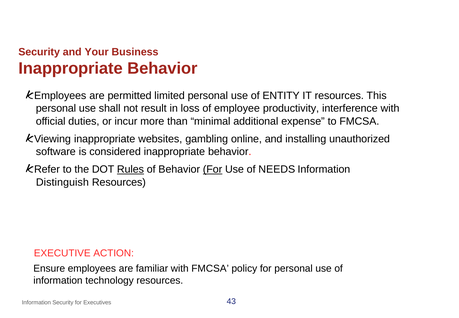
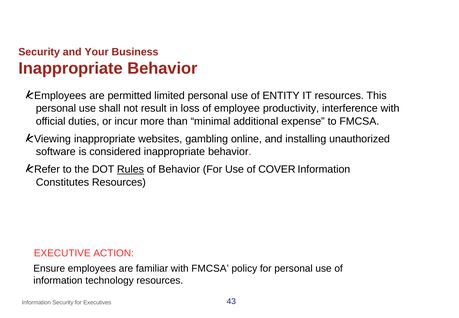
For at (213, 169) underline: present -> none
NEEDS: NEEDS -> COVER
Distinguish: Distinguish -> Constitutes
